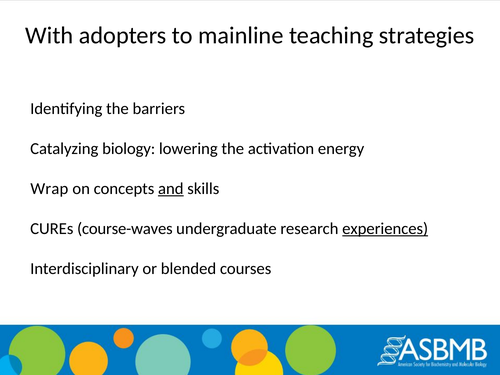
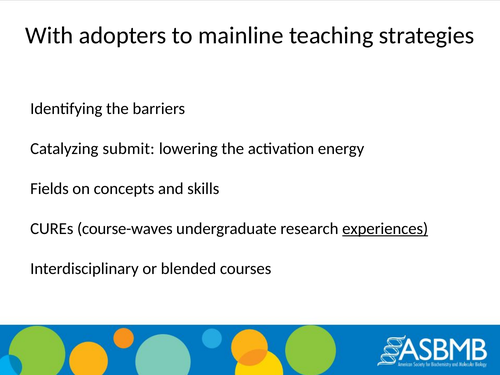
biology: biology -> submit
Wrap: Wrap -> Fields
and underline: present -> none
